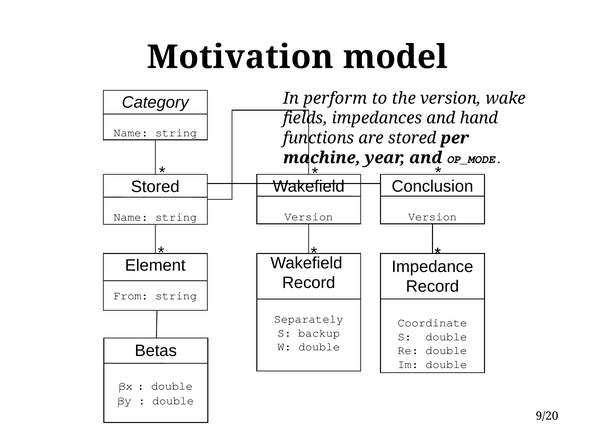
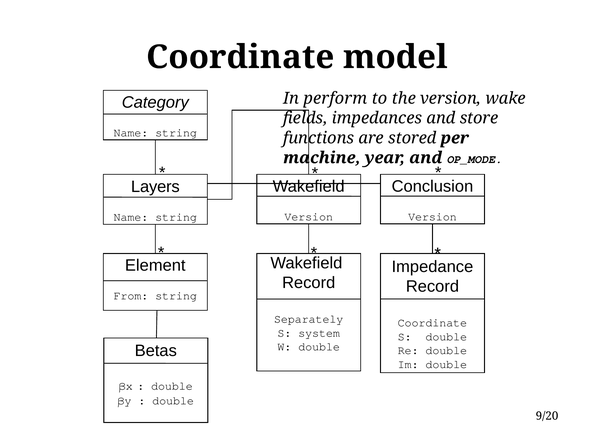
Motivation at (240, 57): Motivation -> Coordinate
hand: hand -> store
Stored at (155, 187): Stored -> Layers
backup: backup -> system
